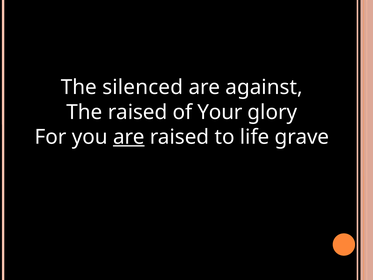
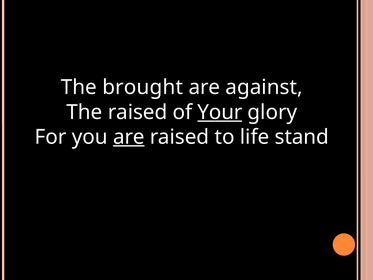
silenced: silenced -> brought
Your underline: none -> present
grave: grave -> stand
